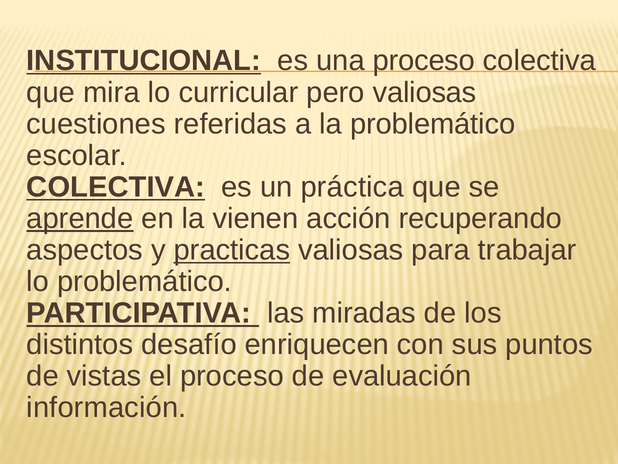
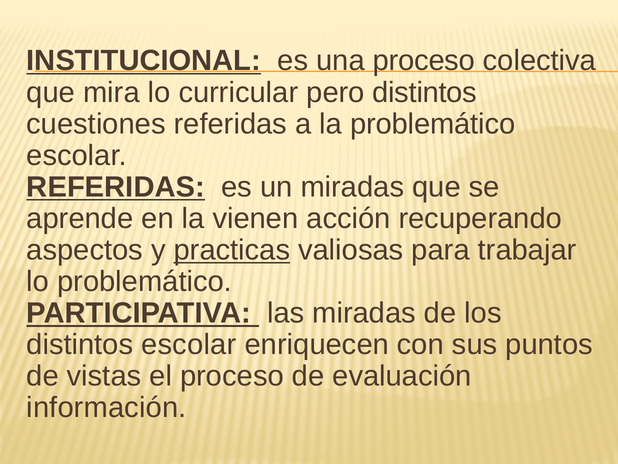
pero valiosas: valiosas -> distintos
COLECTIVA at (116, 187): COLECTIVA -> REFERIDAS
un práctica: práctica -> miradas
aprende underline: present -> none
distintos desafío: desafío -> escolar
